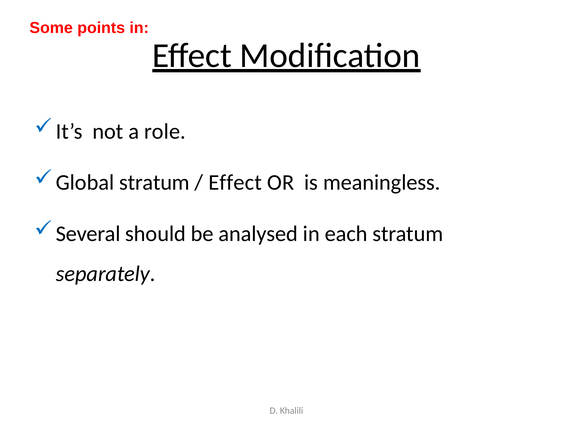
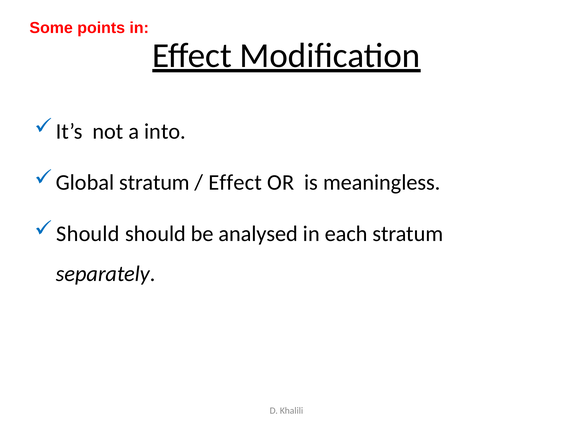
role: role -> into
Several at (88, 234): Several -> Should
